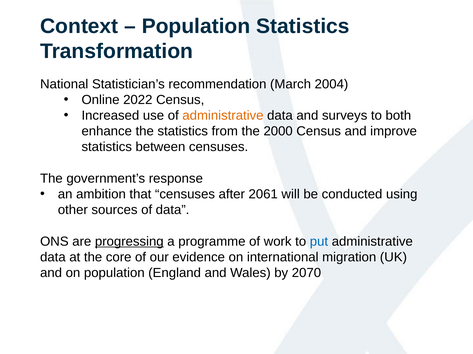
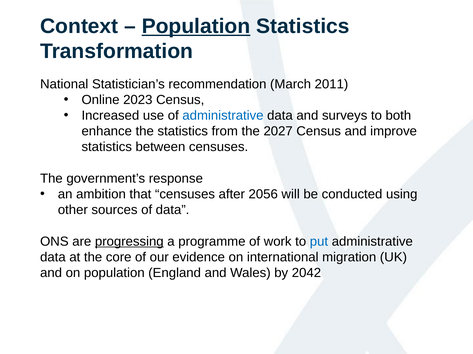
Population at (196, 26) underline: none -> present
2004: 2004 -> 2011
2022: 2022 -> 2023
administrative at (223, 116) colour: orange -> blue
2000: 2000 -> 2027
2061: 2061 -> 2056
2070: 2070 -> 2042
